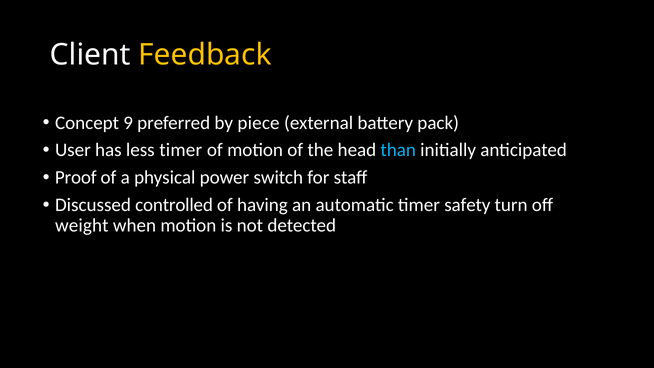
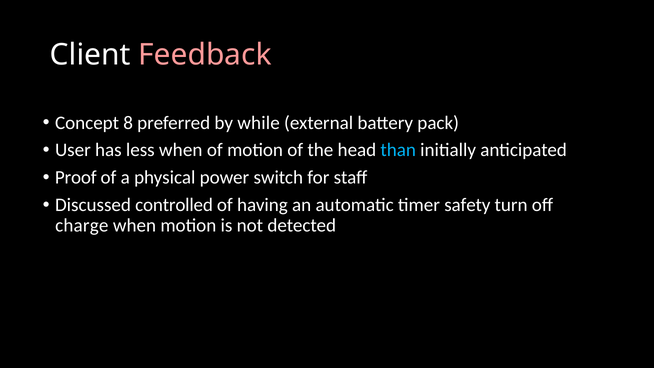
Feedback colour: yellow -> pink
9: 9 -> 8
piece: piece -> while
less timer: timer -> when
weight: weight -> charge
